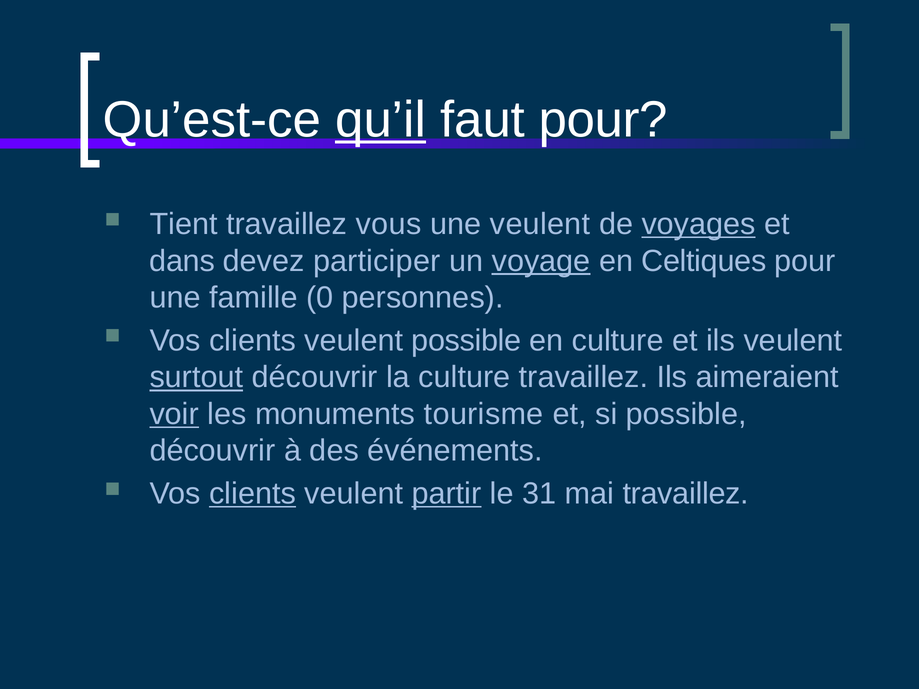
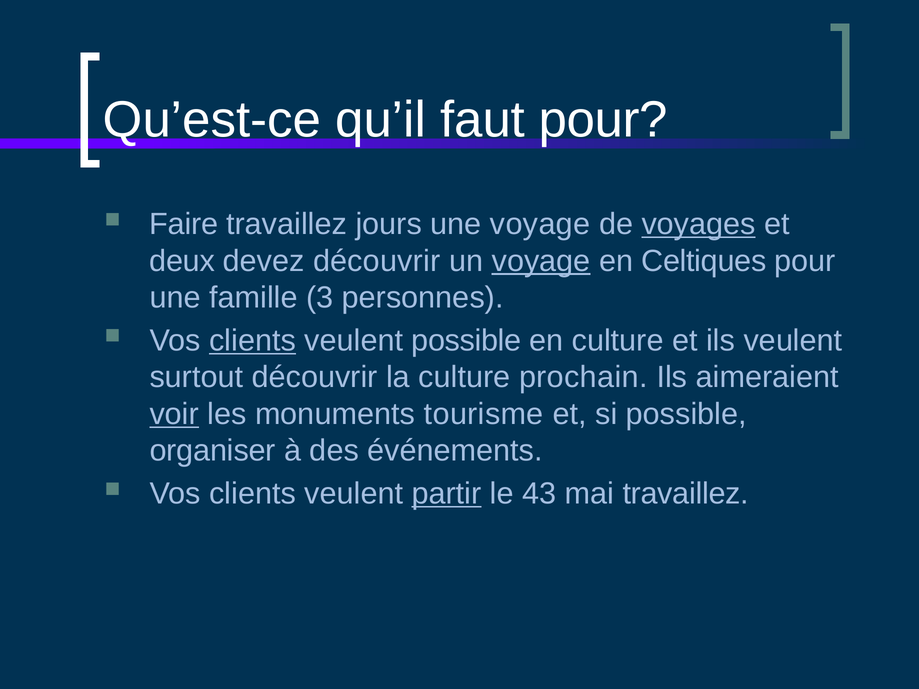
qu’il underline: present -> none
Tient: Tient -> Faire
vous: vous -> jours
une veulent: veulent -> voyage
dans: dans -> deux
devez participer: participer -> découvrir
0: 0 -> 3
clients at (253, 341) underline: none -> present
surtout underline: present -> none
culture travaillez: travaillez -> prochain
découvrir at (213, 451): découvrir -> organiser
clients at (253, 494) underline: present -> none
31: 31 -> 43
